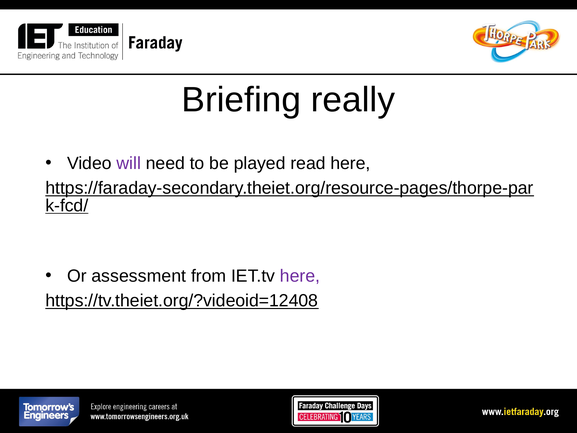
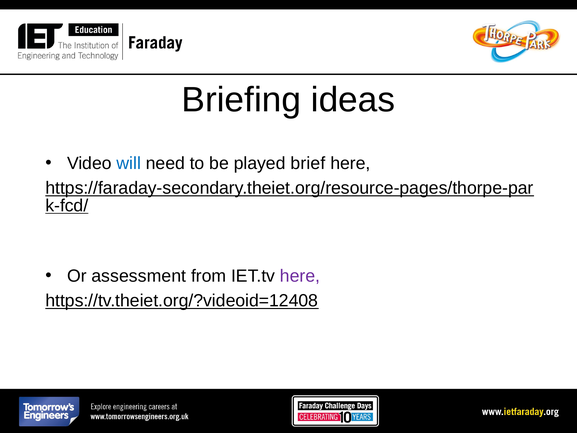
really: really -> ideas
will colour: purple -> blue
read: read -> brief
